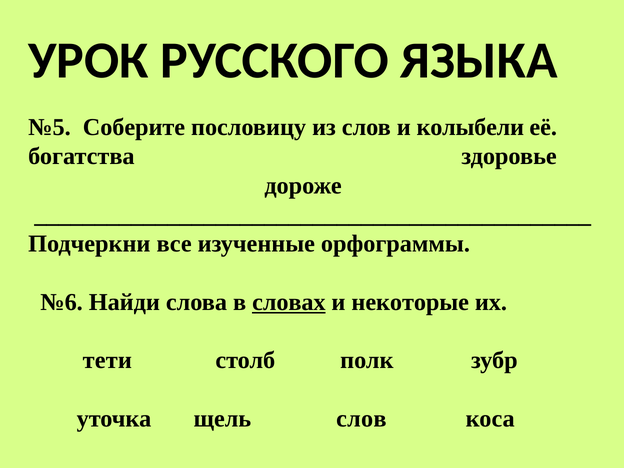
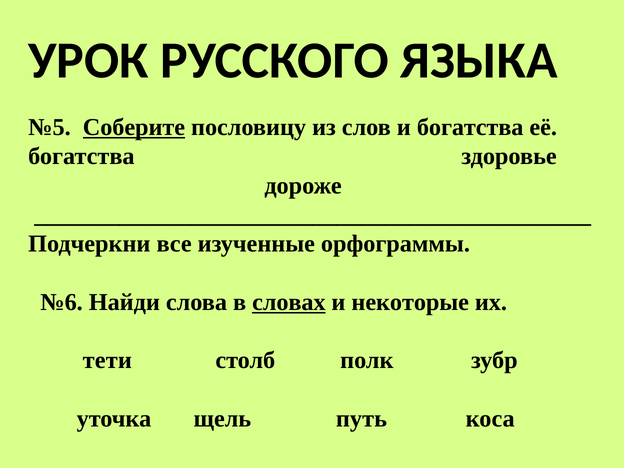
Соберите underline: none -> present
и колыбели: колыбели -> богатства
щель слов: слов -> путь
